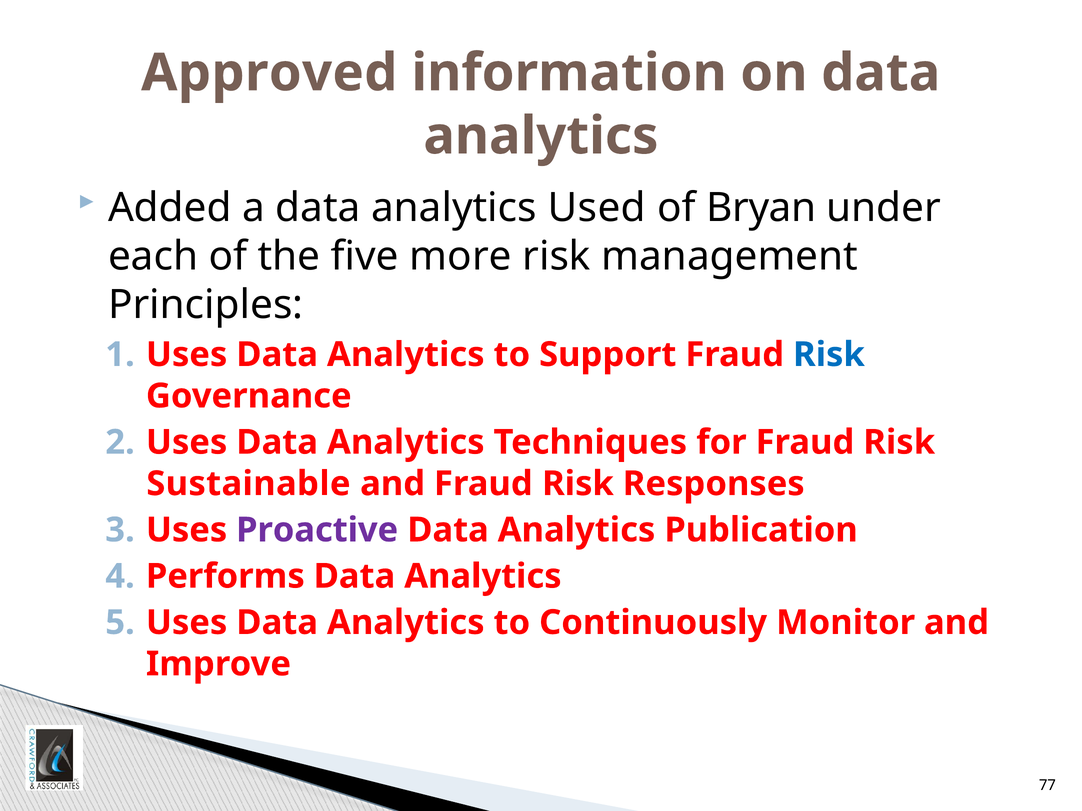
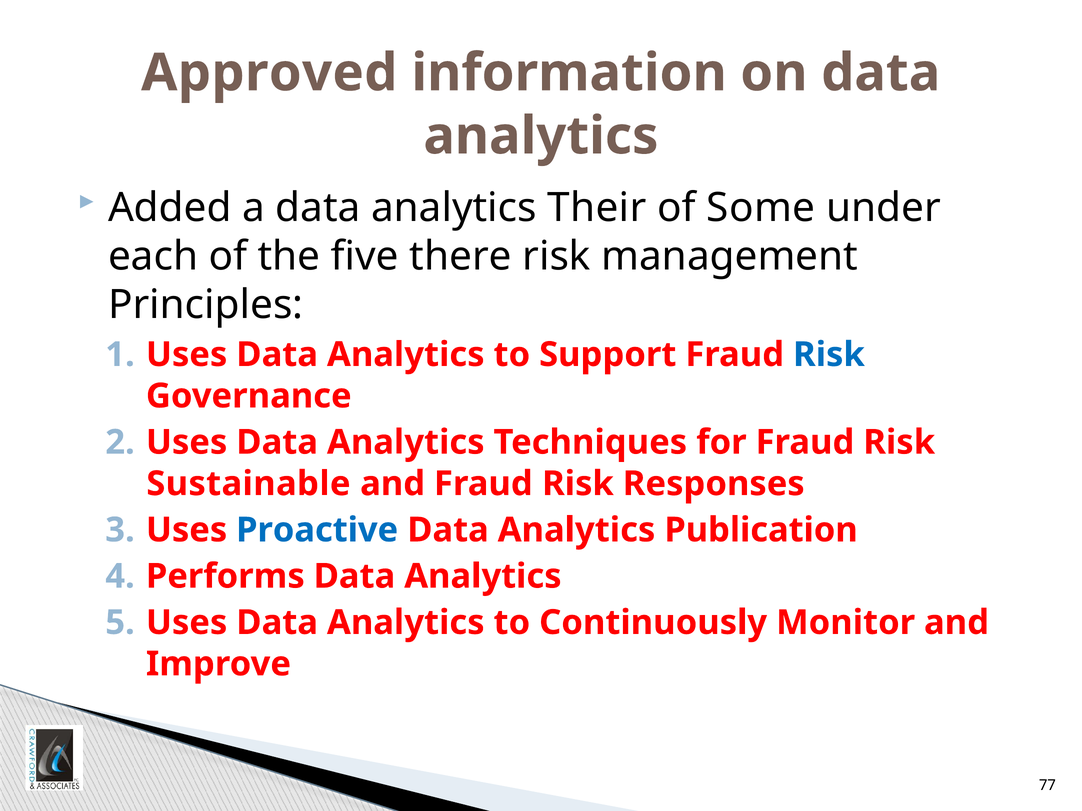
Used: Used -> Their
Bryan: Bryan -> Some
more: more -> there
Proactive colour: purple -> blue
